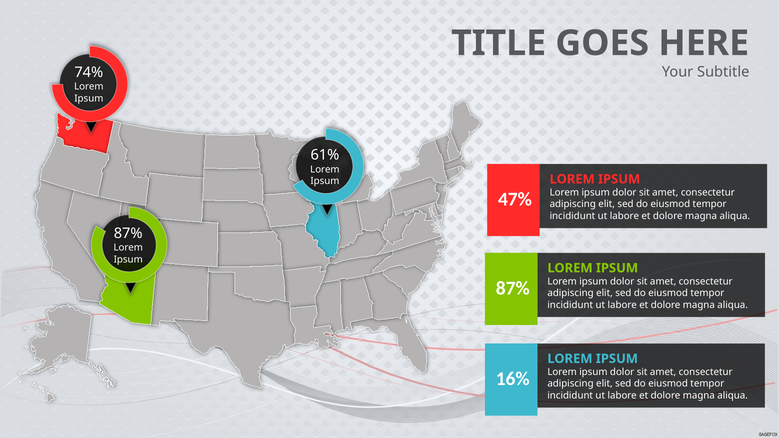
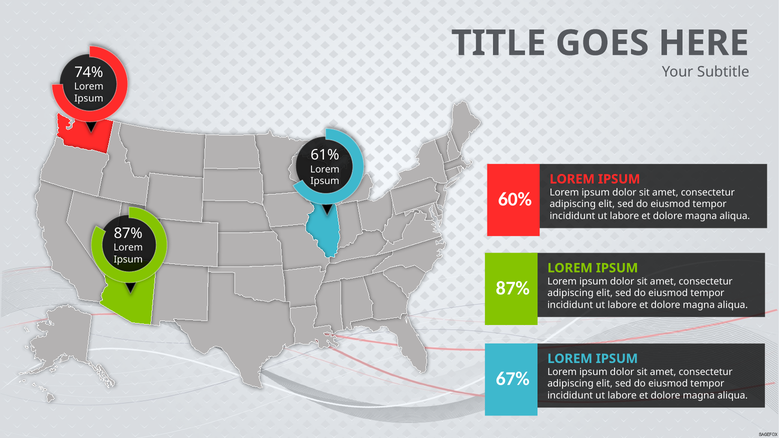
47%: 47% -> 60%
16%: 16% -> 67%
